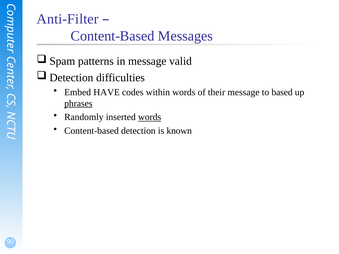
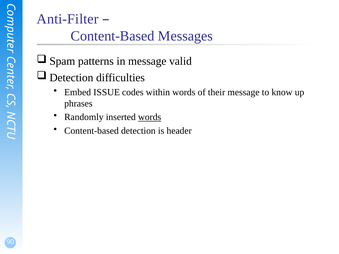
HAVE: HAVE -> ISSUE
based: based -> know
phrases underline: present -> none
known: known -> header
